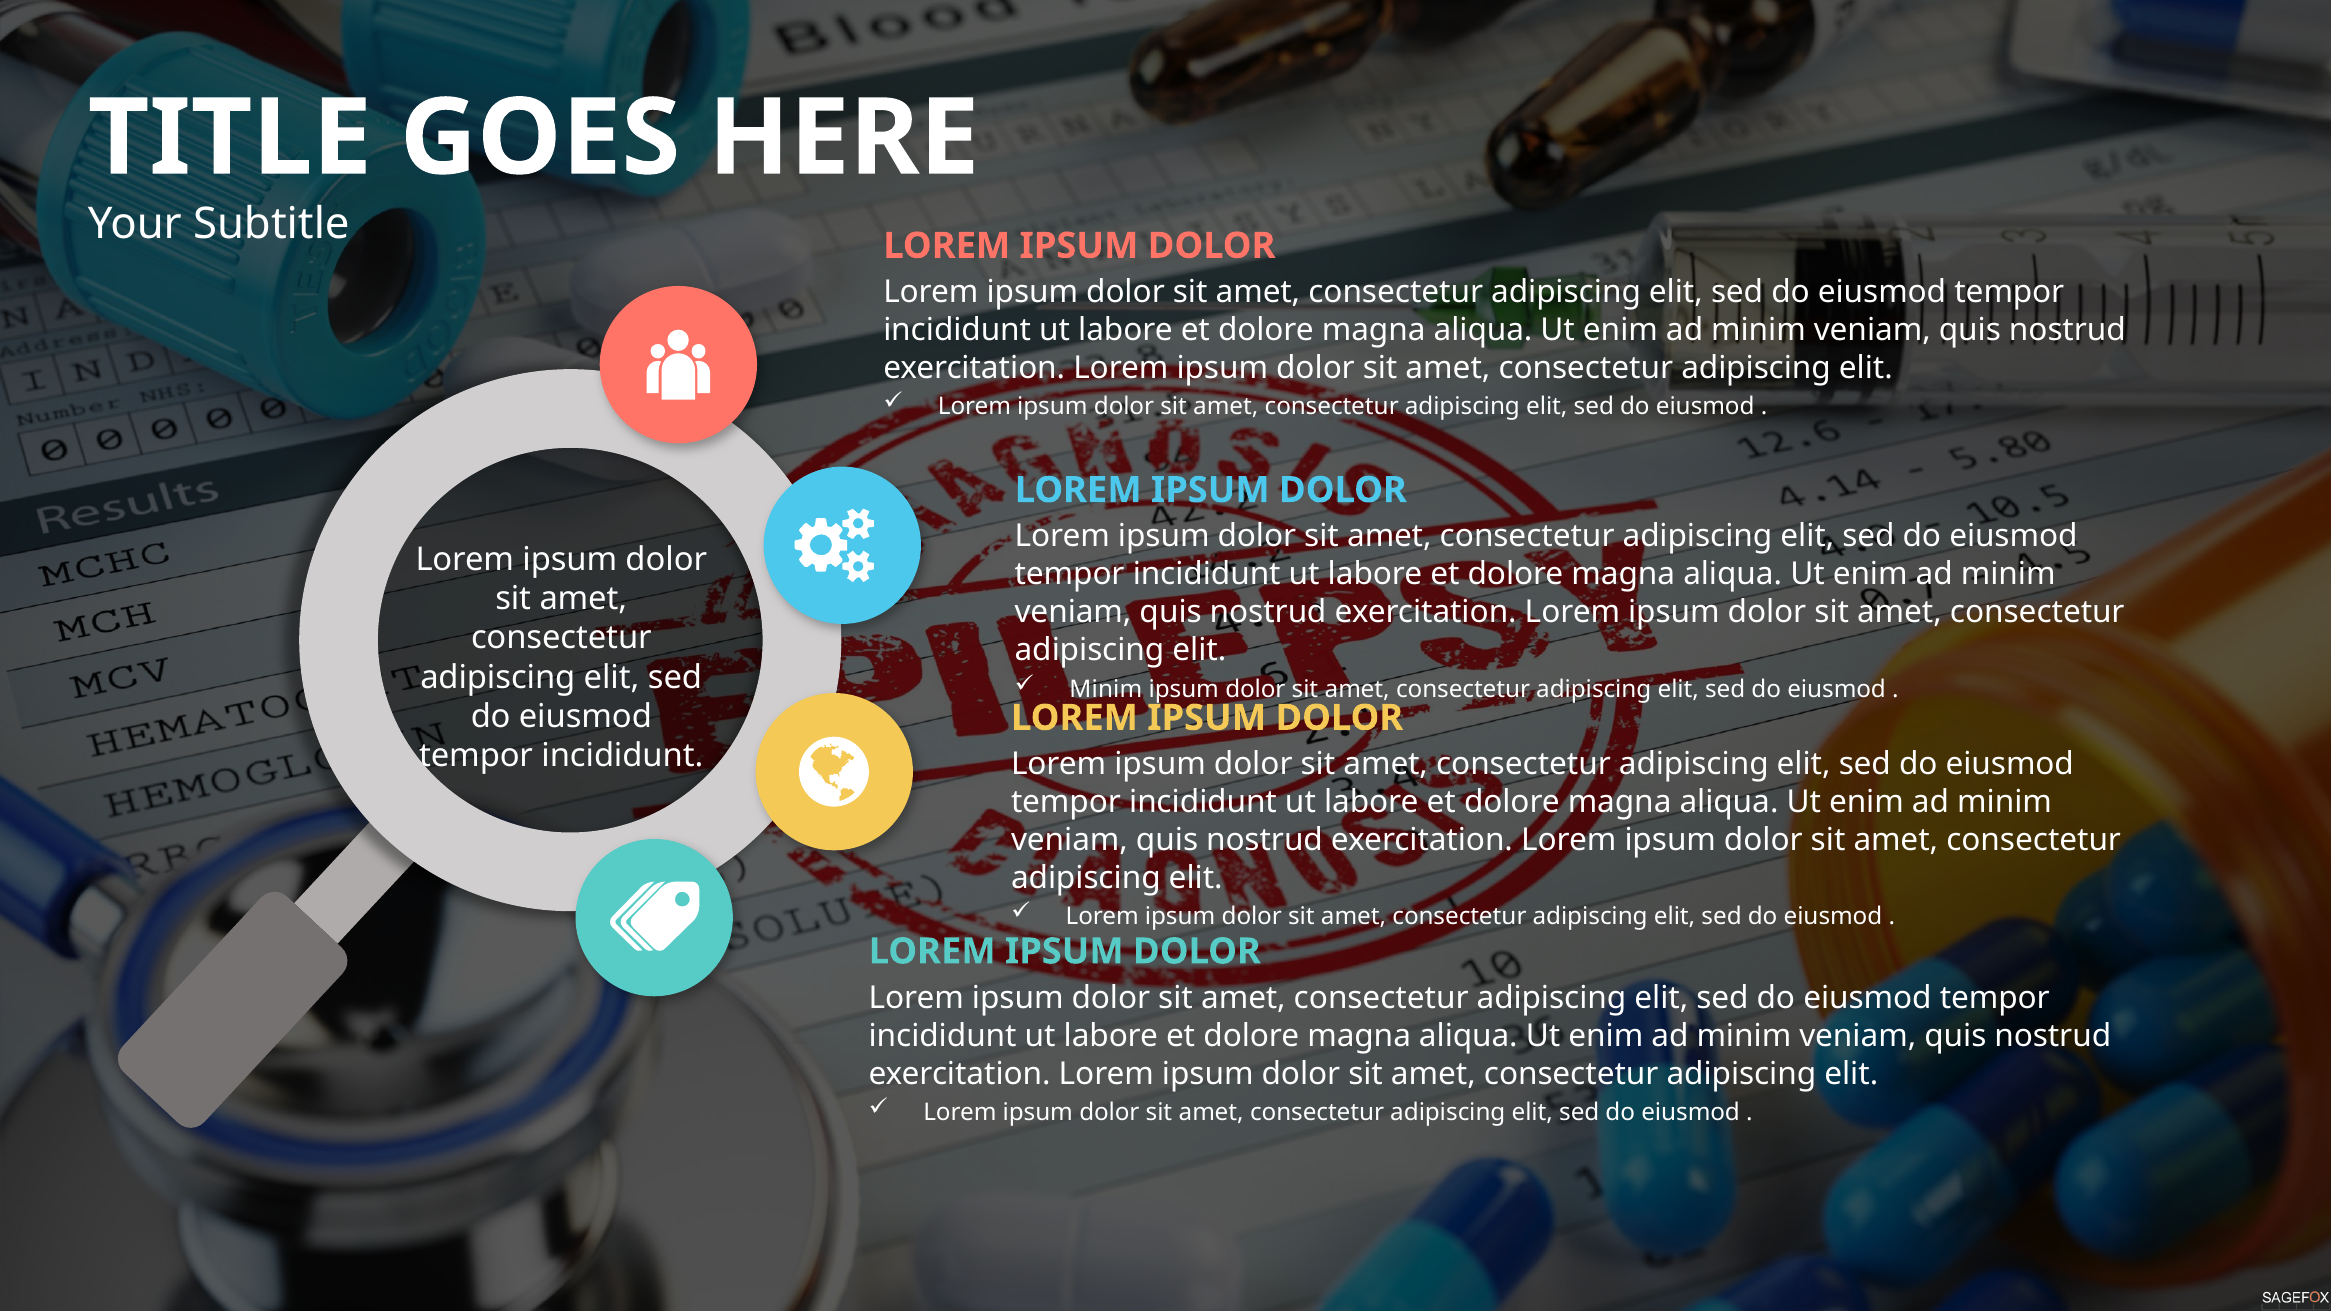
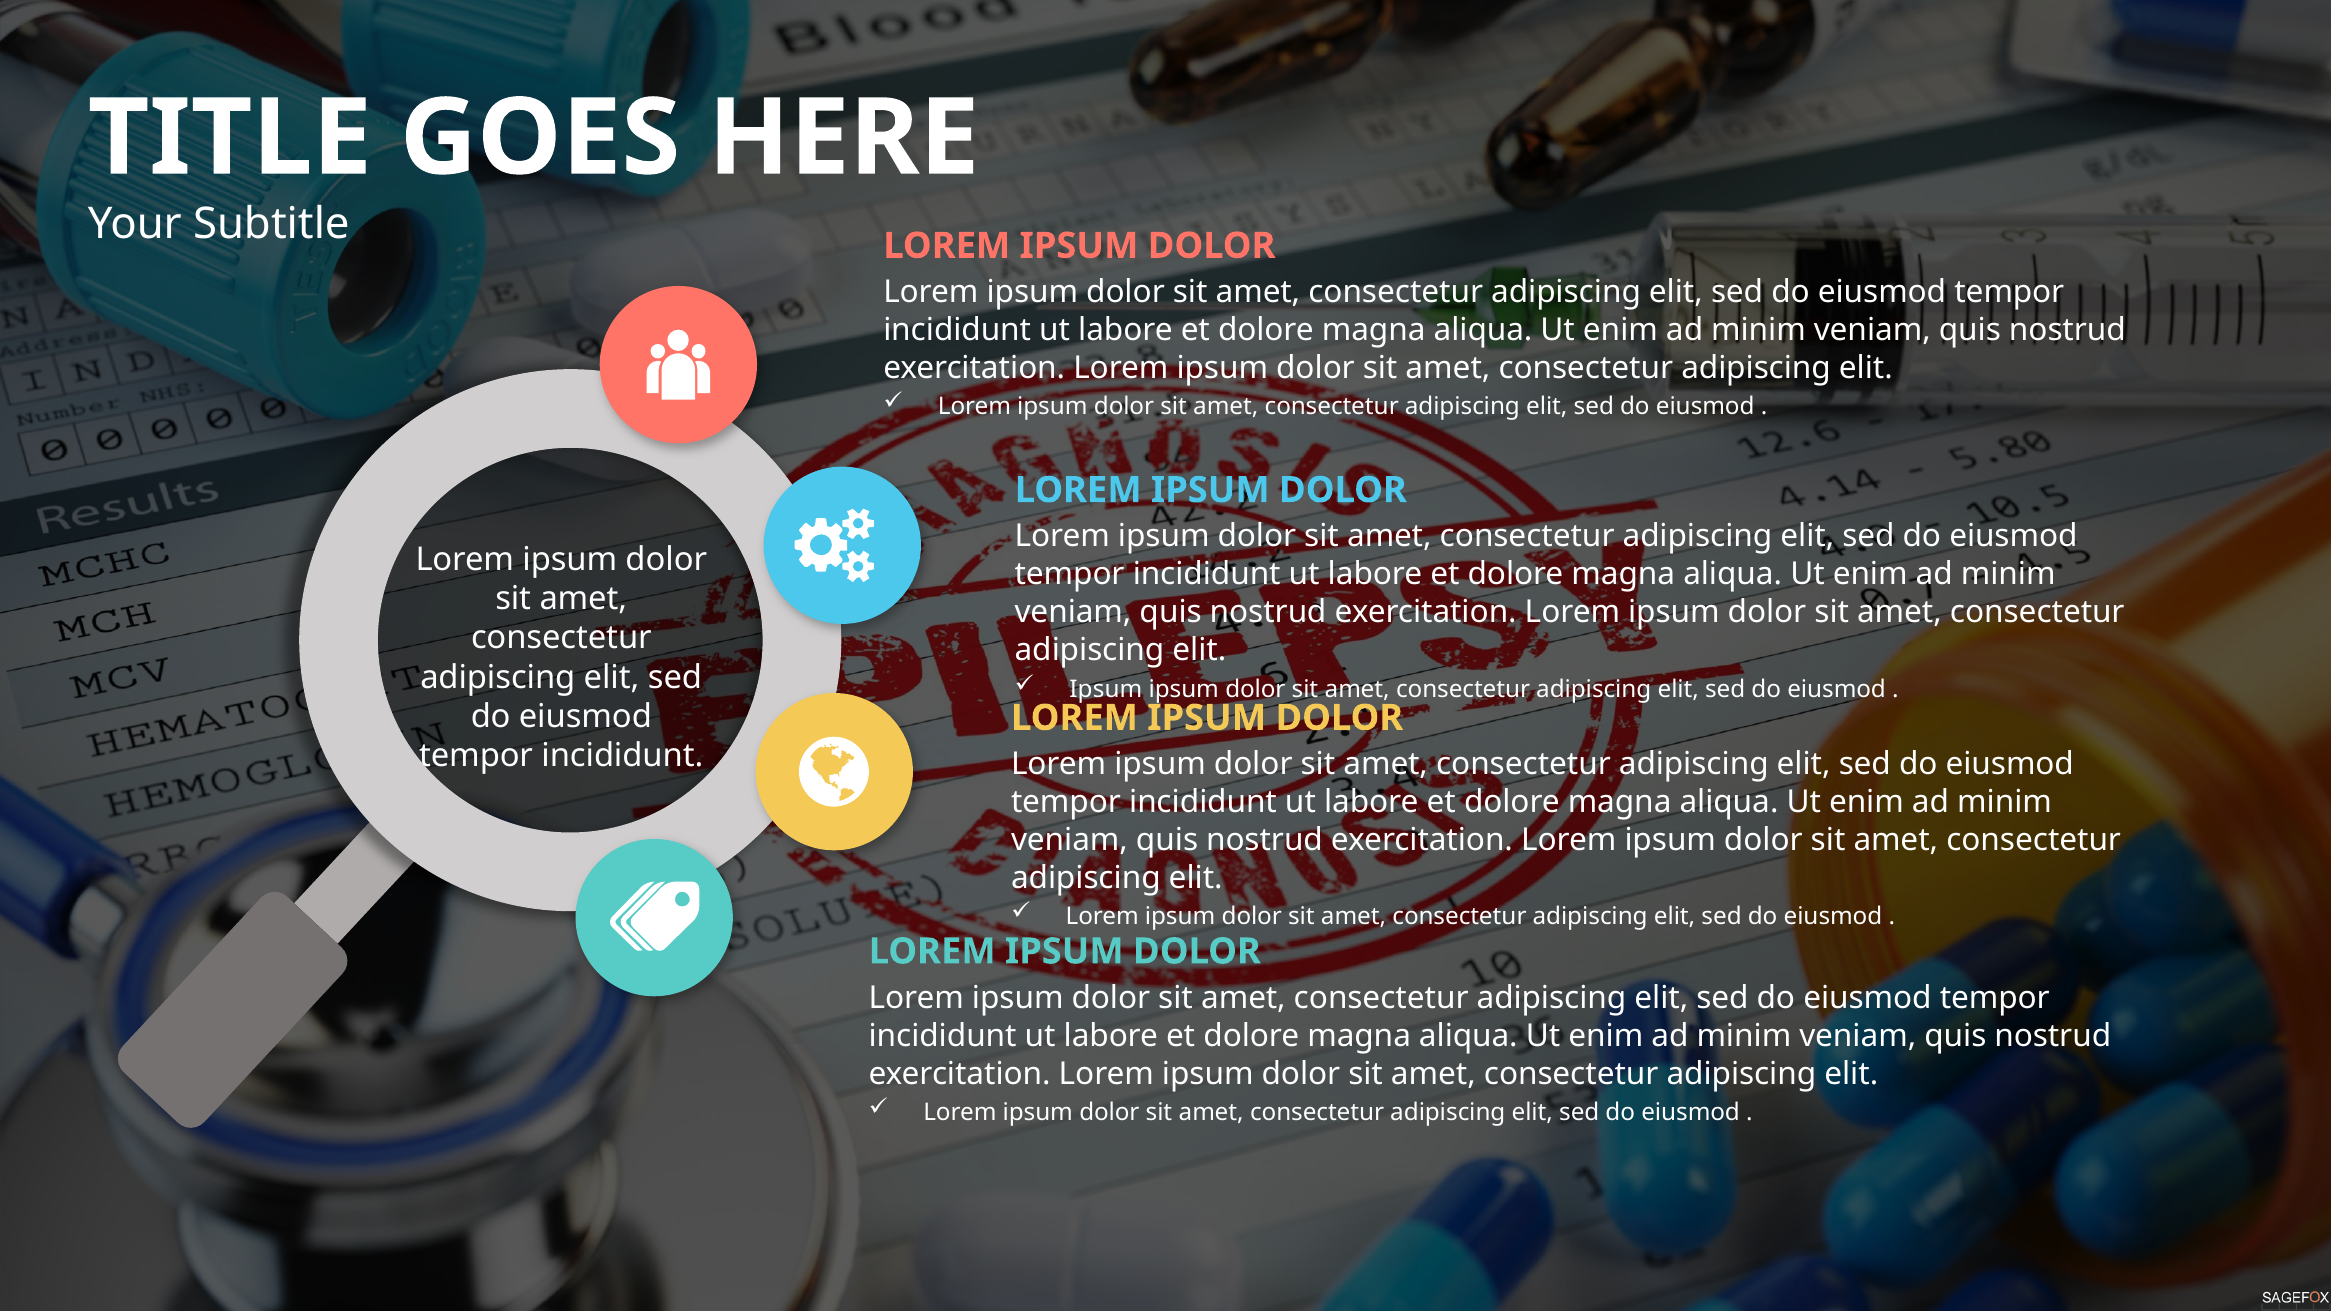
Minim at (1106, 689): Minim -> Ipsum
